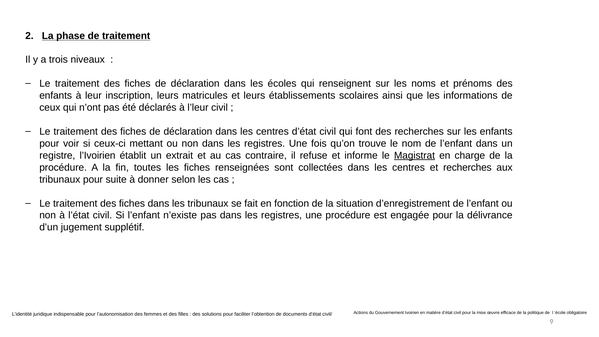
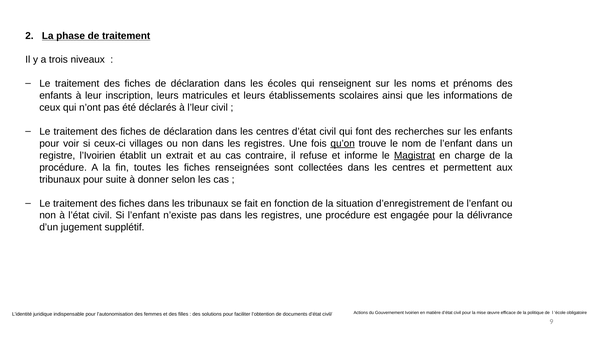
mettant: mettant -> villages
qu’on underline: none -> present
et recherches: recherches -> permettent
